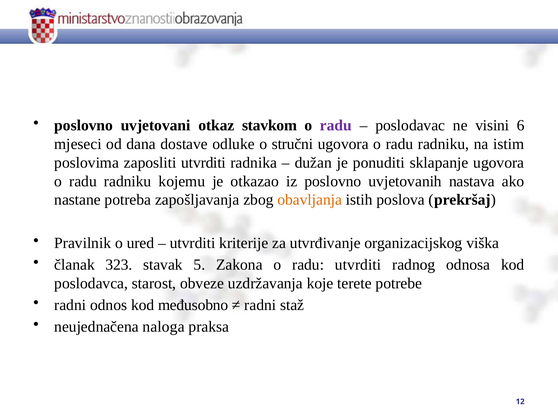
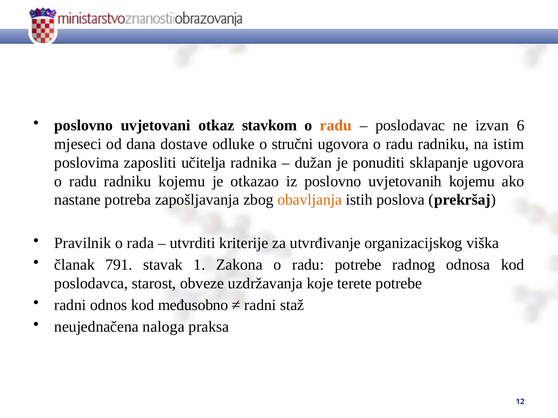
radu at (336, 126) colour: purple -> orange
visini: visini -> izvan
zaposliti utvrditi: utvrditi -> učitelja
uvjetovanih nastava: nastava -> kojemu
ured: ured -> rada
323: 323 -> 791
5: 5 -> 1
radu utvrditi: utvrditi -> potrebe
